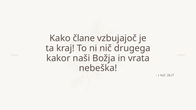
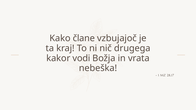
naši: naši -> vodi
